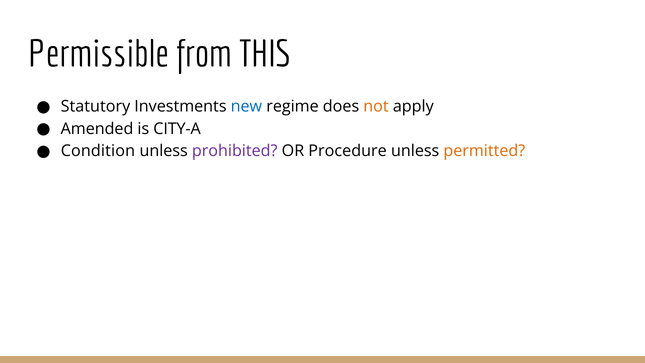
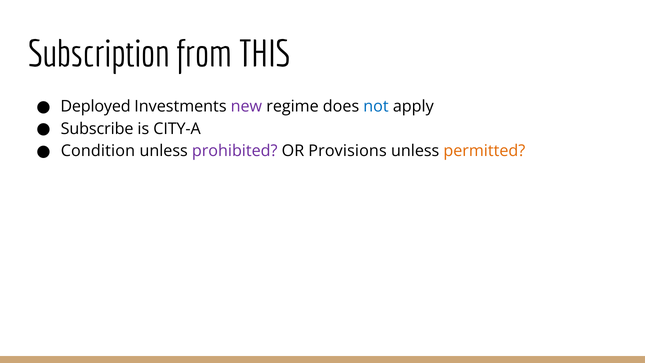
Permissible: Permissible -> Subscription
Statutory: Statutory -> Deployed
new colour: blue -> purple
not colour: orange -> blue
Amended: Amended -> Subscribe
Procedure: Procedure -> Provisions
